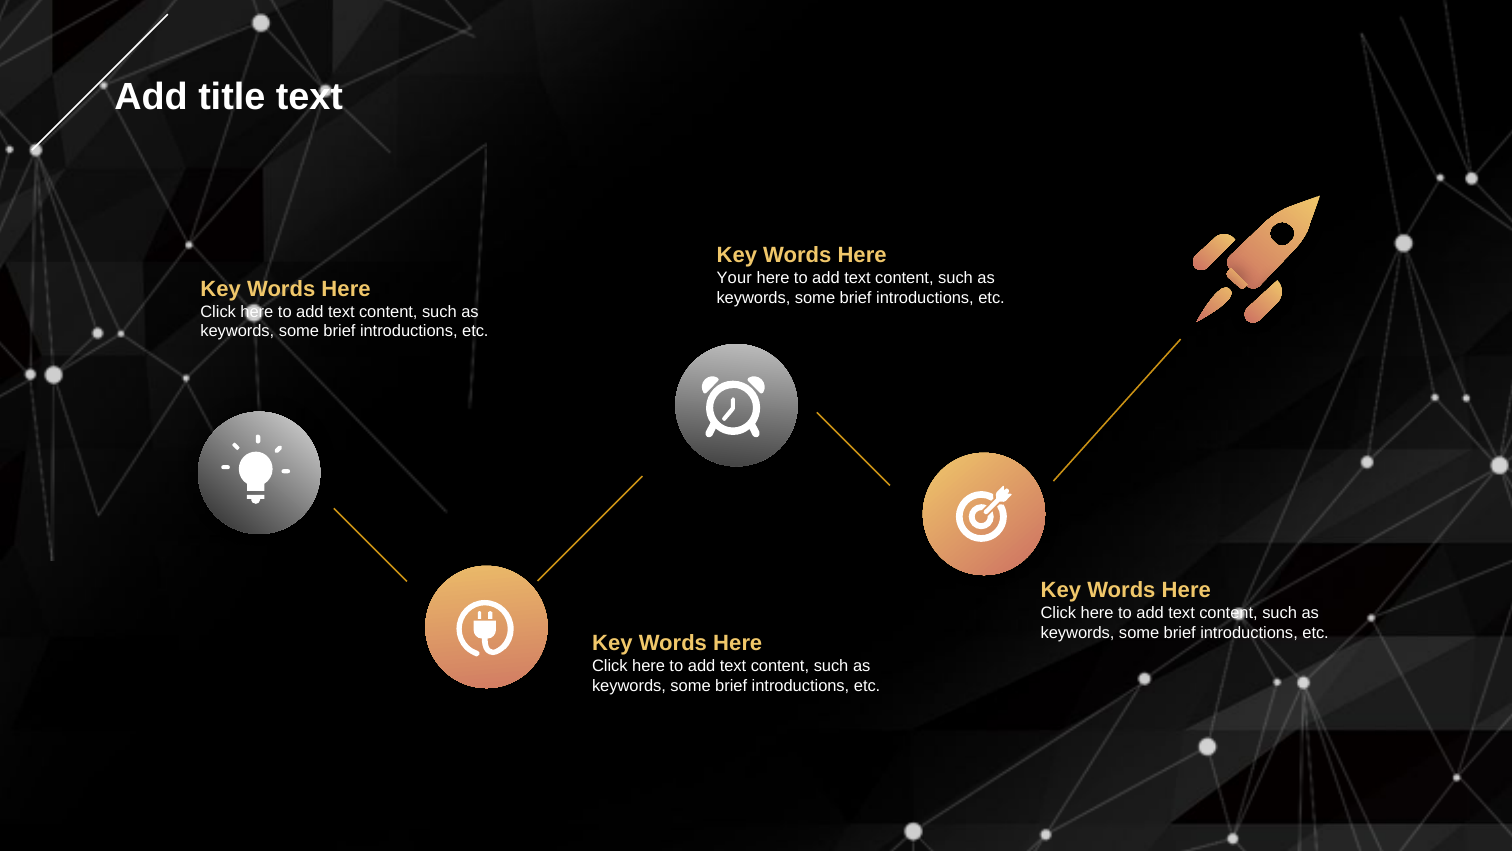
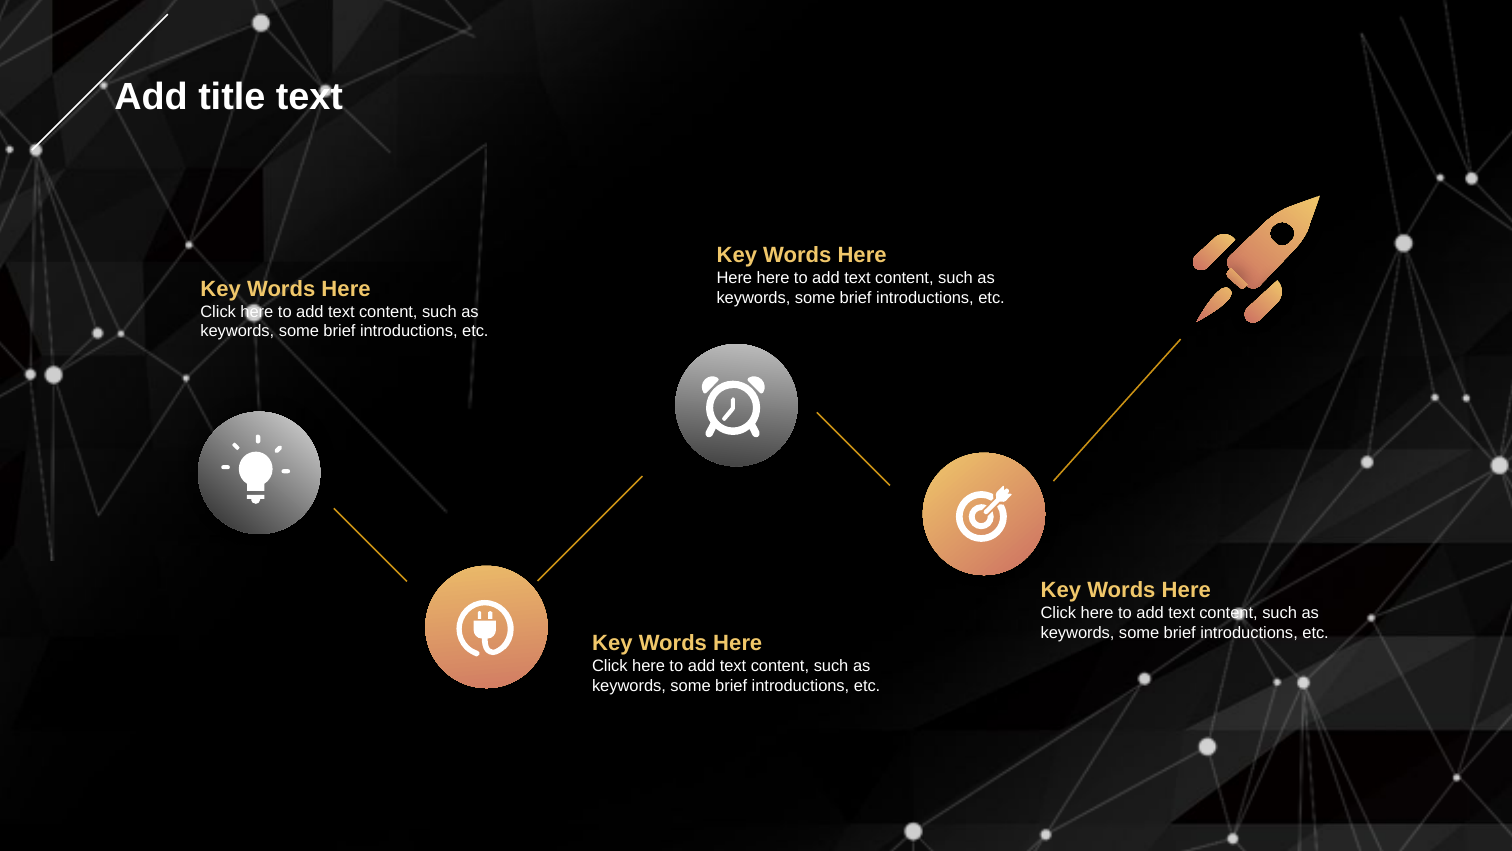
Your at (734, 278): Your -> Here
